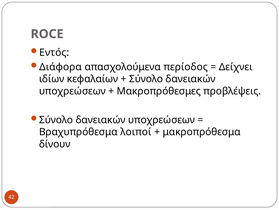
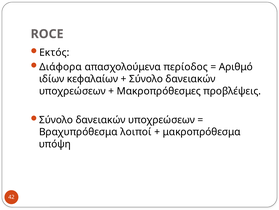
Εντός: Εντός -> Εκτός
Δείχνει: Δείχνει -> Αριθμό
δίνουν: δίνουν -> υπόψη
